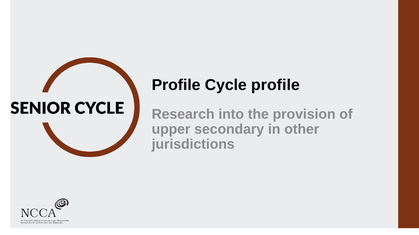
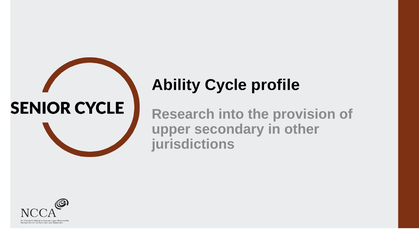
Profile at (176, 85): Profile -> Ability
